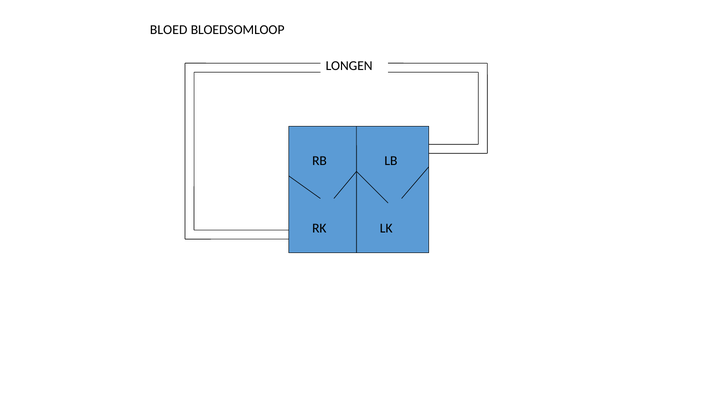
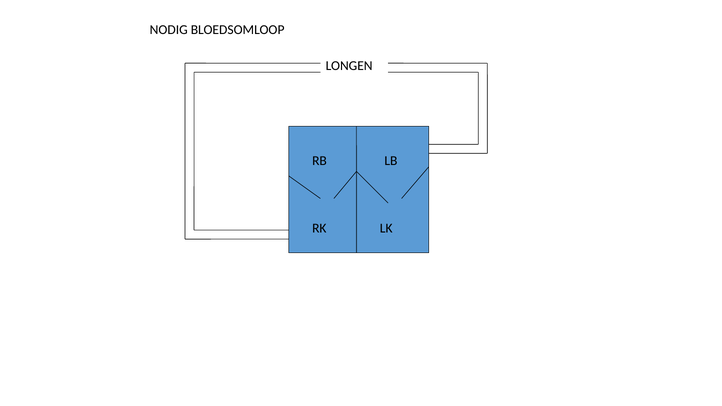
BLOED: BLOED -> NODIG
